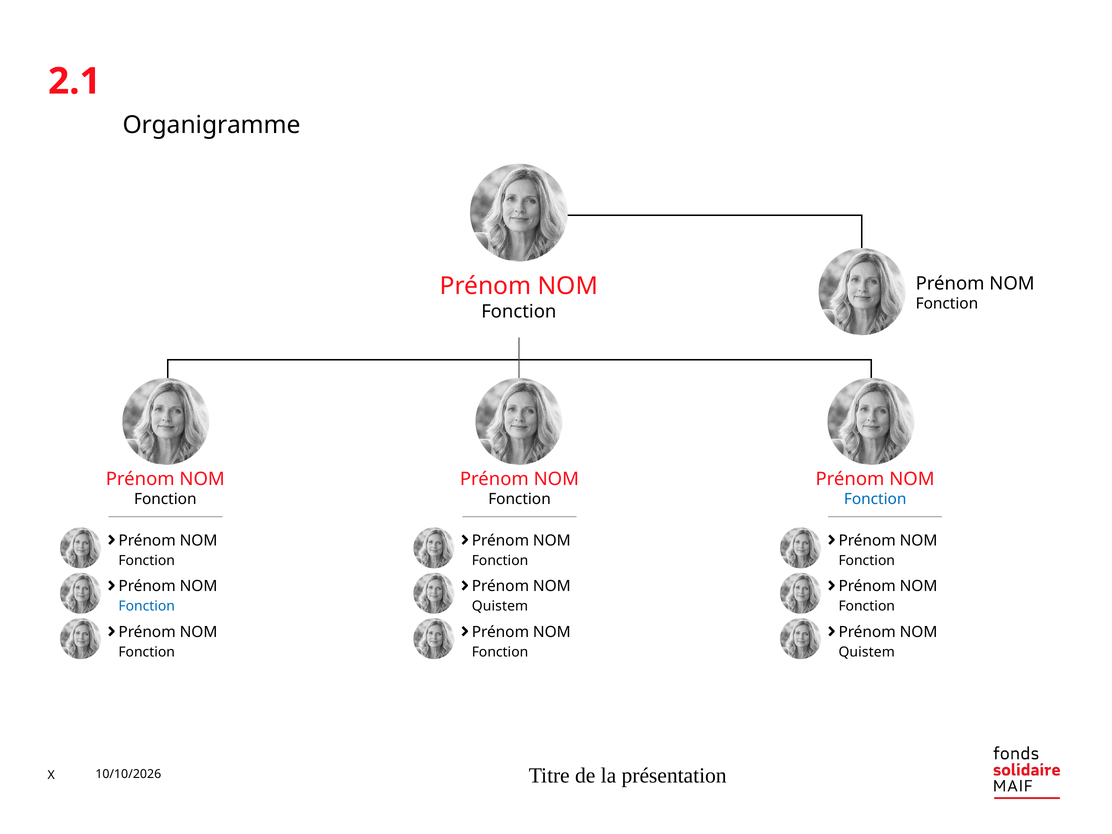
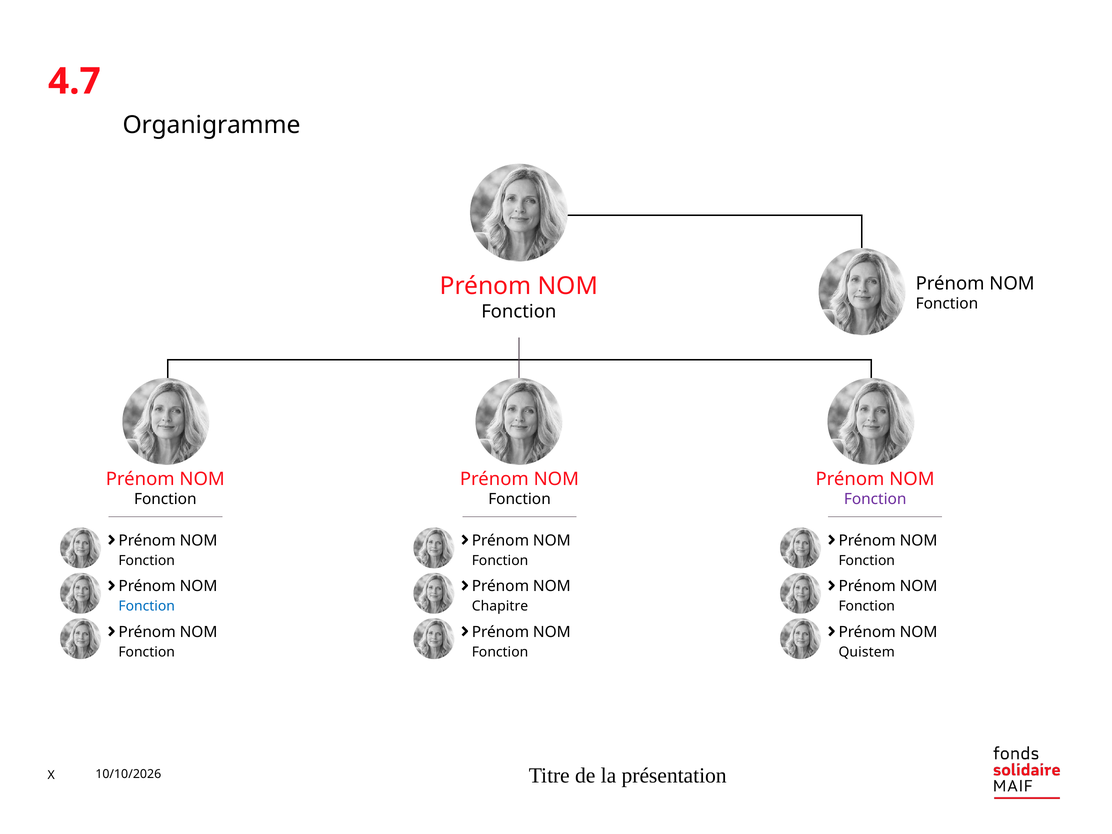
2.1: 2.1 -> 4.7
Fonction at (875, 499) colour: blue -> purple
Quistem at (500, 606): Quistem -> Chapitre
